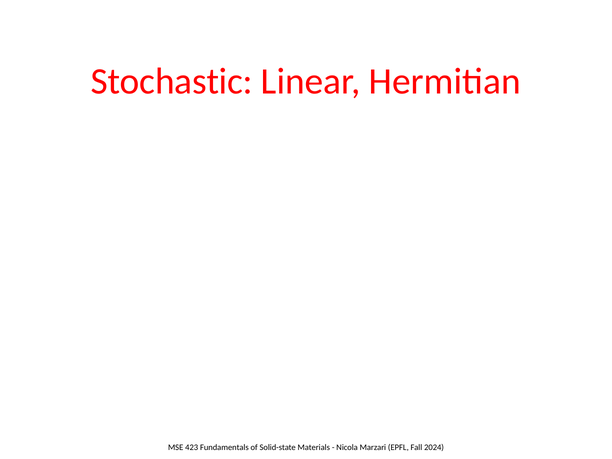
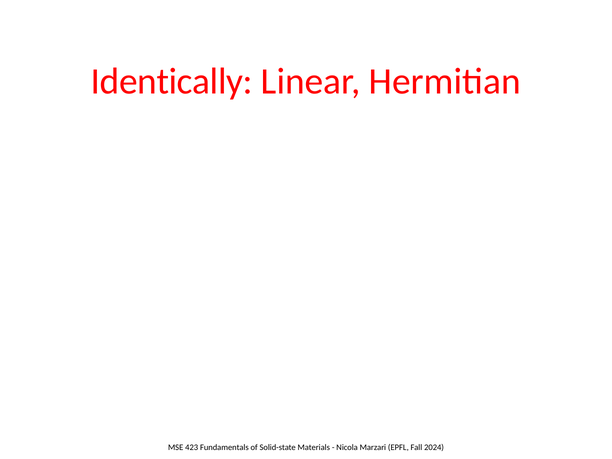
Stochastic: Stochastic -> Identically
